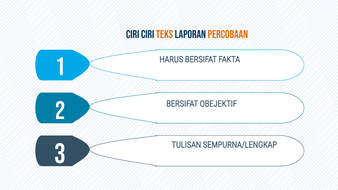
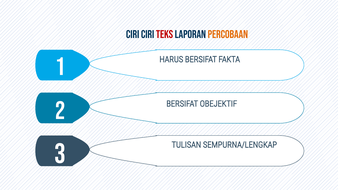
TEKS colour: orange -> red
